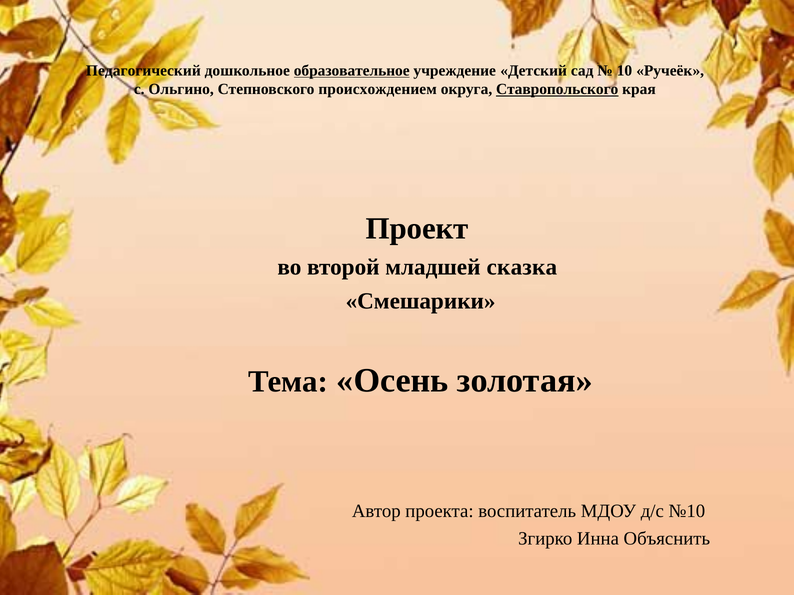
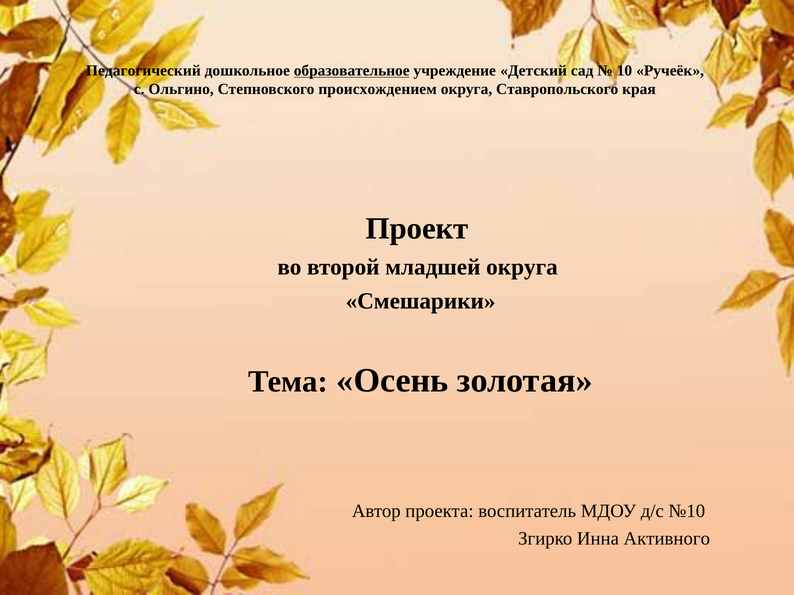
Ставропольского underline: present -> none
младшей сказка: сказка -> округа
Объяснить: Объяснить -> Активного
